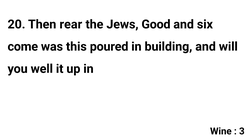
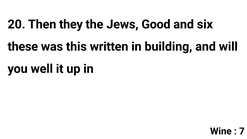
rear: rear -> they
come: come -> these
poured: poured -> written
3: 3 -> 7
